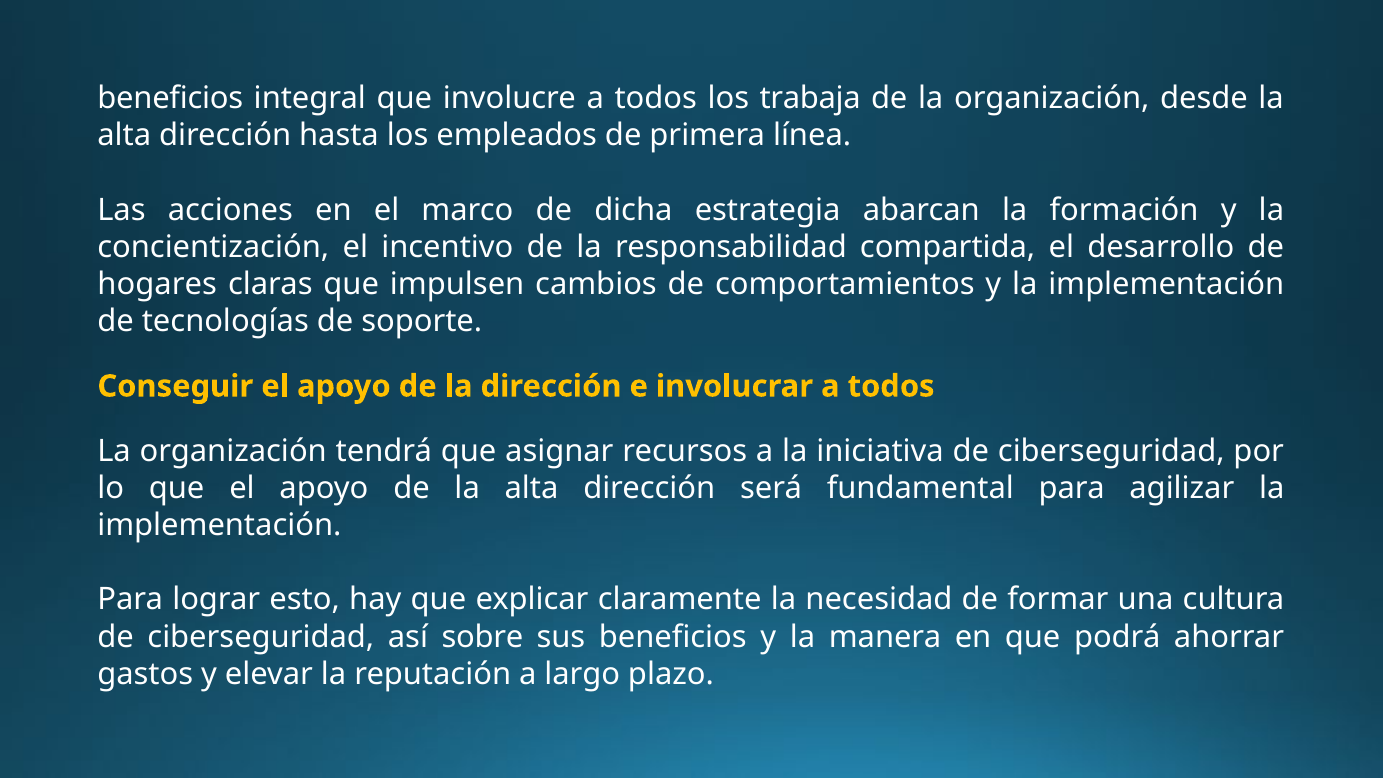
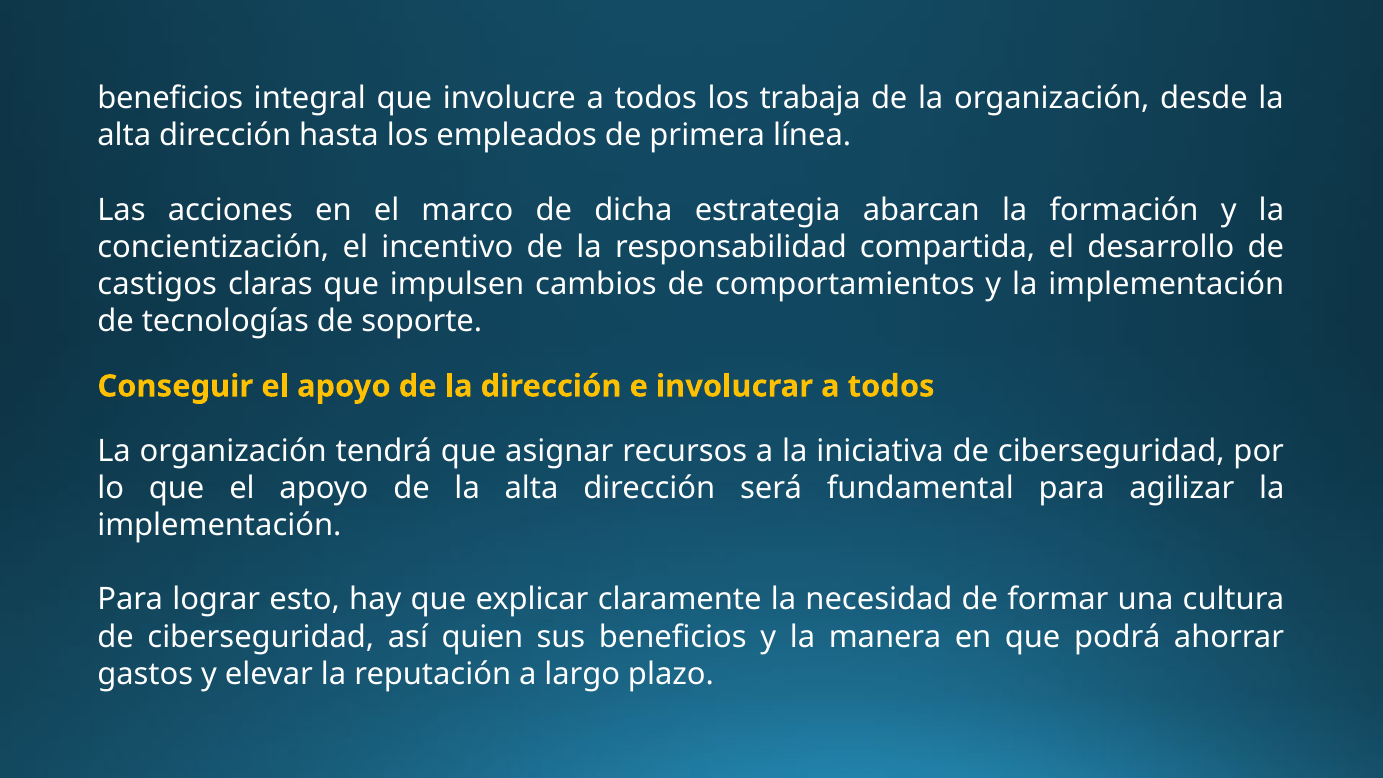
hogares: hogares -> castigos
sobre: sobre -> quien
